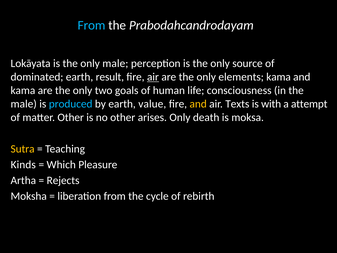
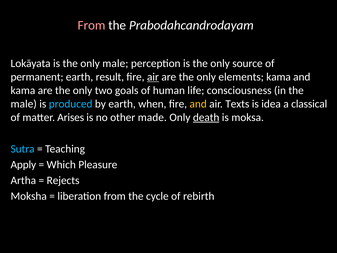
From at (92, 25) colour: light blue -> pink
dominated: dominated -> permanent
value: value -> when
with: with -> idea
attempt: attempt -> classical
matter Other: Other -> Arises
arises: arises -> made
death underline: none -> present
Sutra colour: yellow -> light blue
Kinds: Kinds -> Apply
